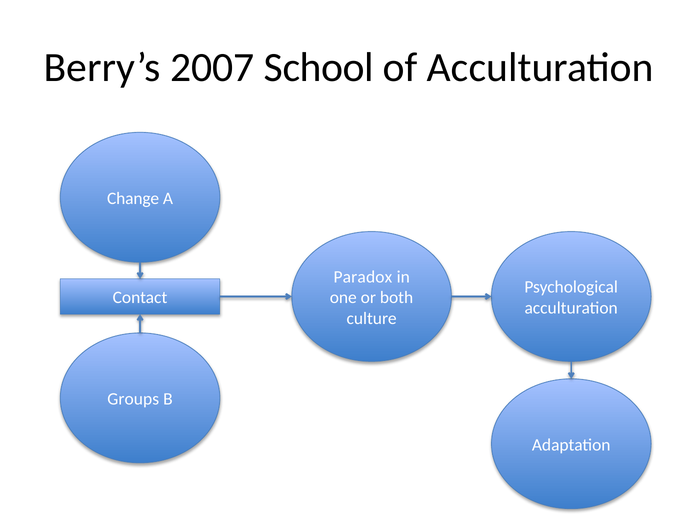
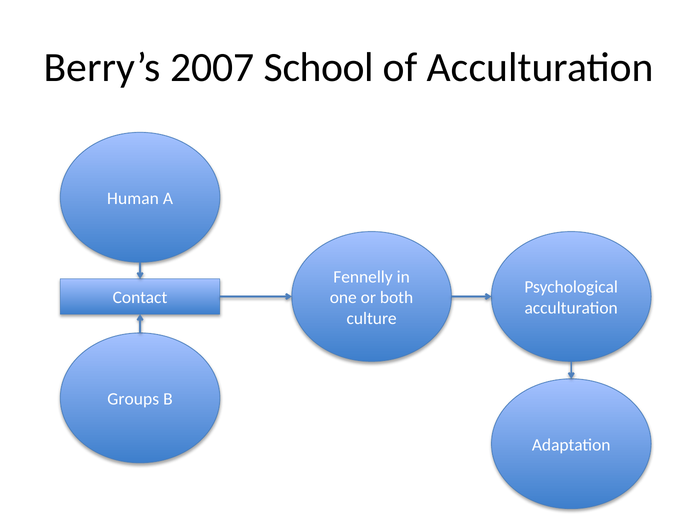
Change: Change -> Human
Paradox: Paradox -> Fennelly
